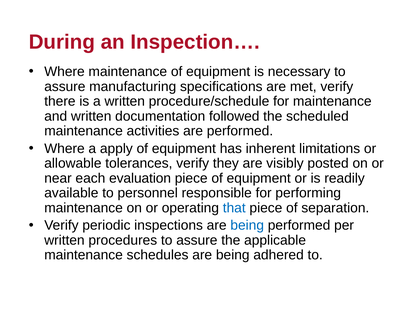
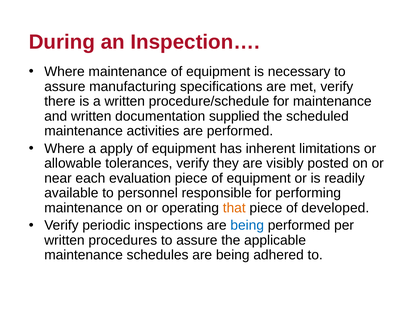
followed: followed -> supplied
that colour: blue -> orange
separation: separation -> developed
